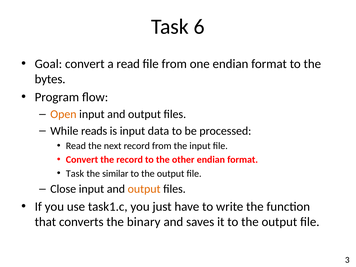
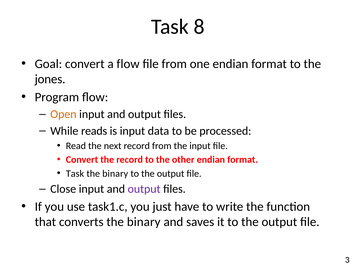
6: 6 -> 8
a read: read -> flow
bytes: bytes -> jones
similar at (115, 174): similar -> binary
output at (144, 189) colour: orange -> purple
